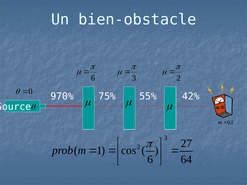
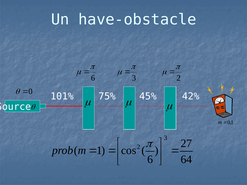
bien-obstacle: bien-obstacle -> have-obstacle
970%: 970% -> 101%
55%: 55% -> 45%
